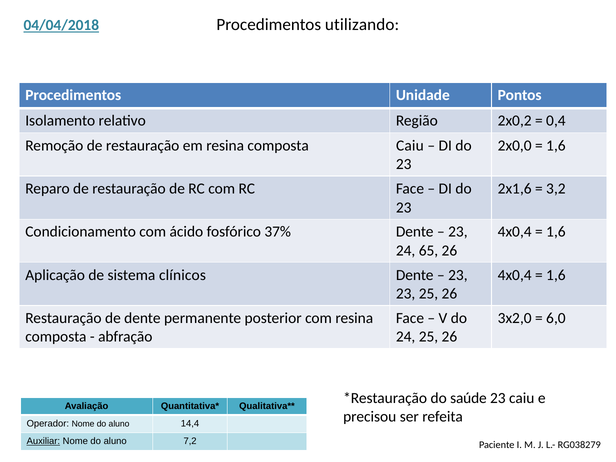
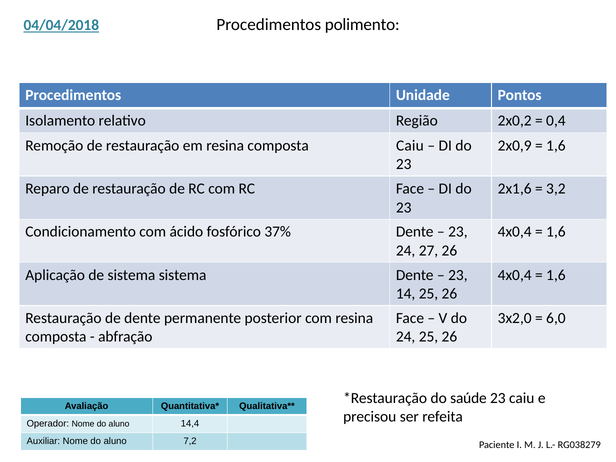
utilizando: utilizando -> polimento
2x0,0: 2x0,0 -> 2x0,9
65: 65 -> 27
sistema clínicos: clínicos -> sistema
23 at (406, 294): 23 -> 14
Auxiliar underline: present -> none
